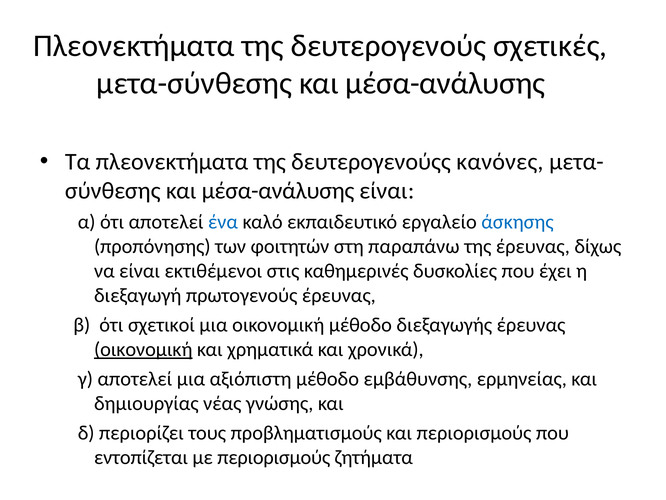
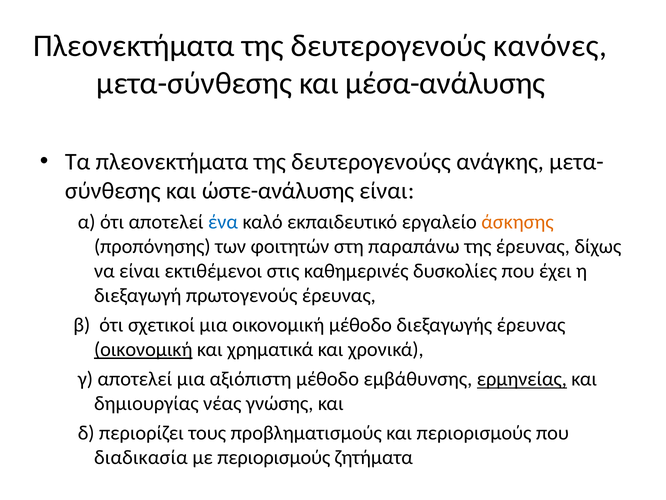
σχετικές: σχετικές -> κανόνες
κανόνες: κανόνες -> ανάγκης
μέσα-ανάλυσης at (278, 190): μέσα-ανάλυσης -> ώστε-ανάλυσης
άσκησης colour: blue -> orange
ερμηνείας underline: none -> present
εντοπίζεται: εντοπίζεται -> διαδικασία
